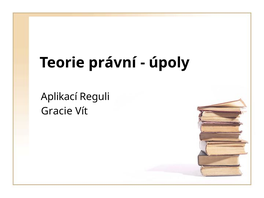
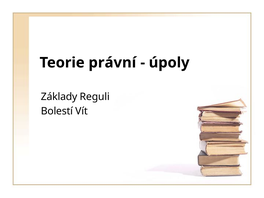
Aplikací: Aplikací -> Základy
Gracie: Gracie -> Bolestí
